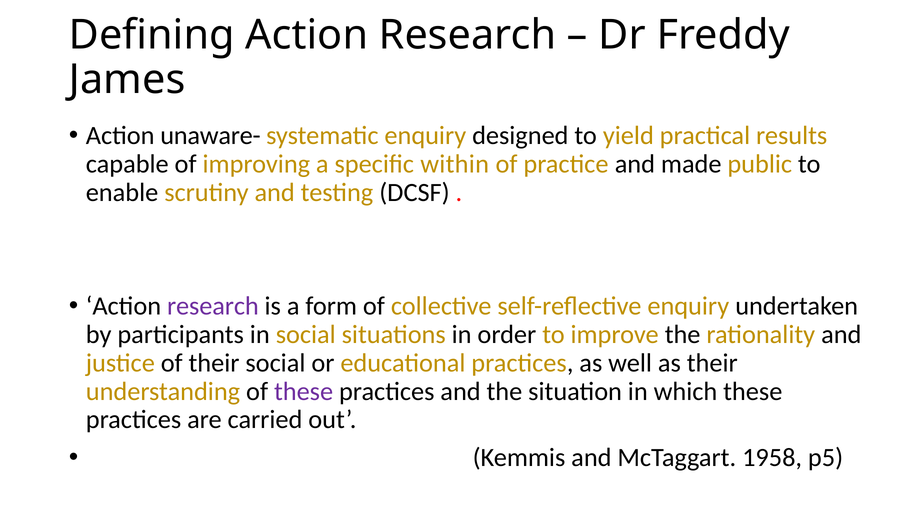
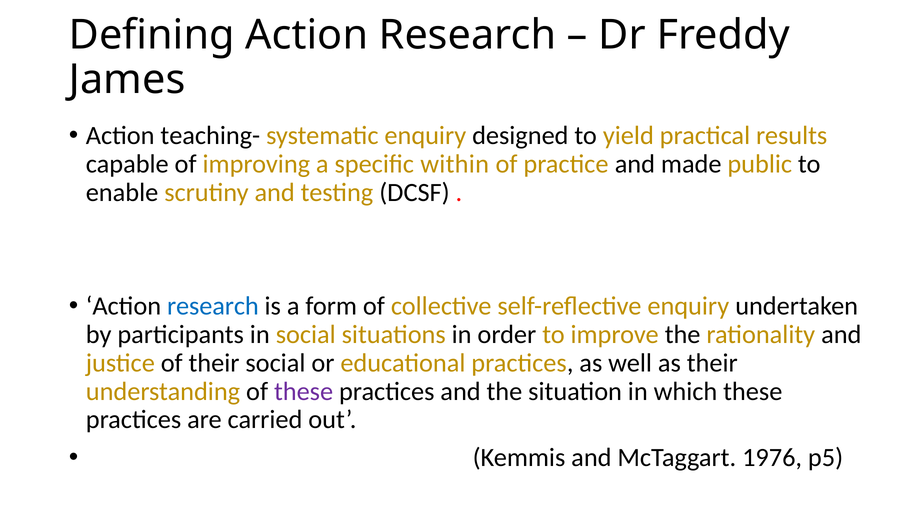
unaware-: unaware- -> teaching-
research at (213, 306) colour: purple -> blue
1958: 1958 -> 1976
